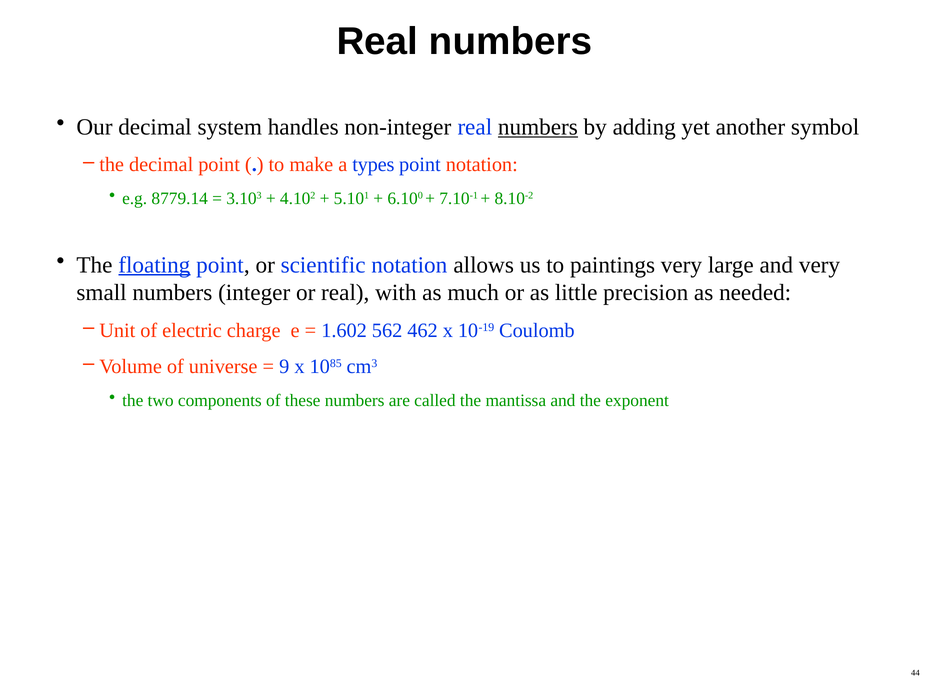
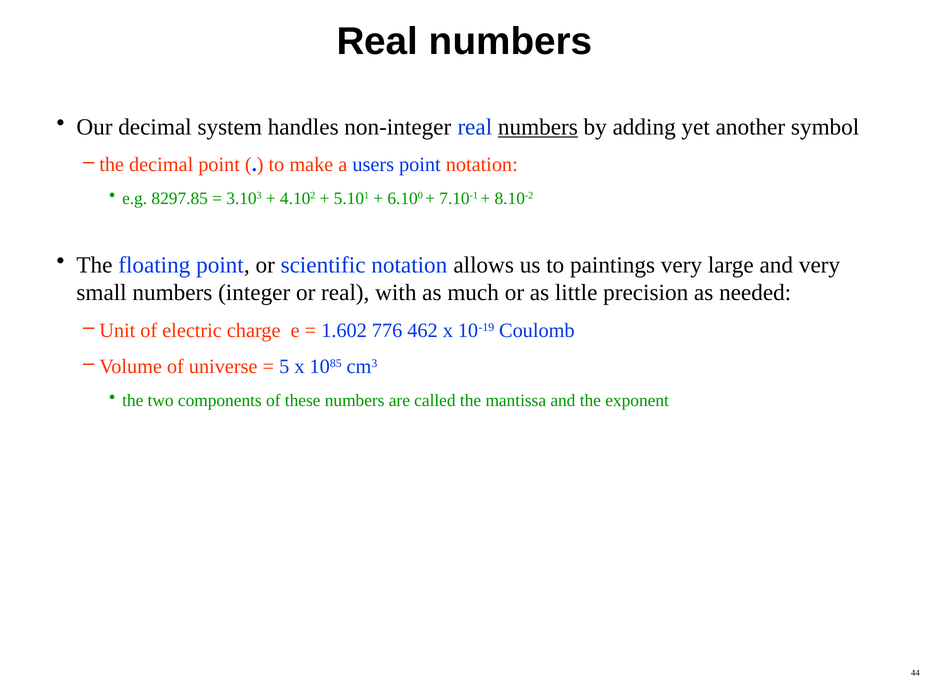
types: types -> users
8779.14: 8779.14 -> 8297.85
floating underline: present -> none
562: 562 -> 776
9: 9 -> 5
